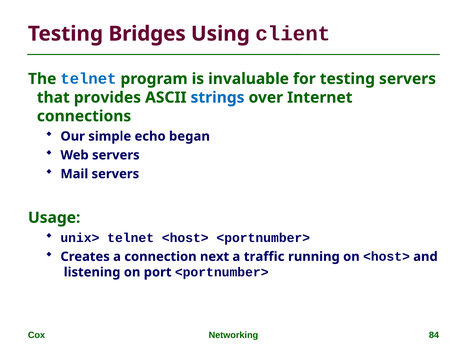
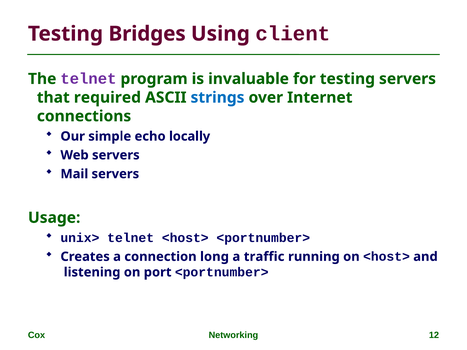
telnet at (88, 79) colour: blue -> purple
provides: provides -> required
began: began -> locally
next: next -> long
84: 84 -> 12
